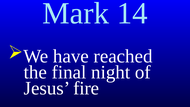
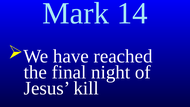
fire: fire -> kill
